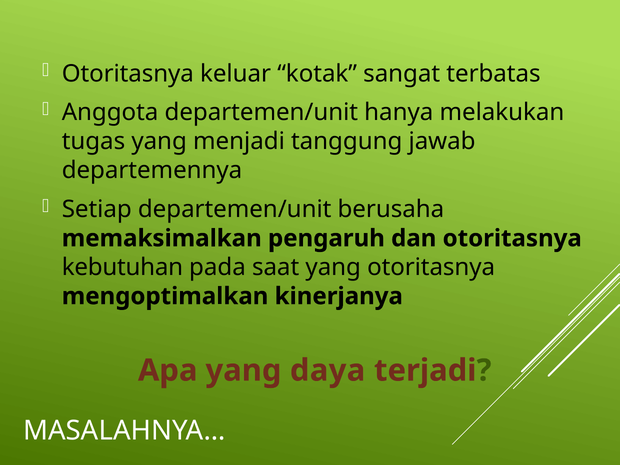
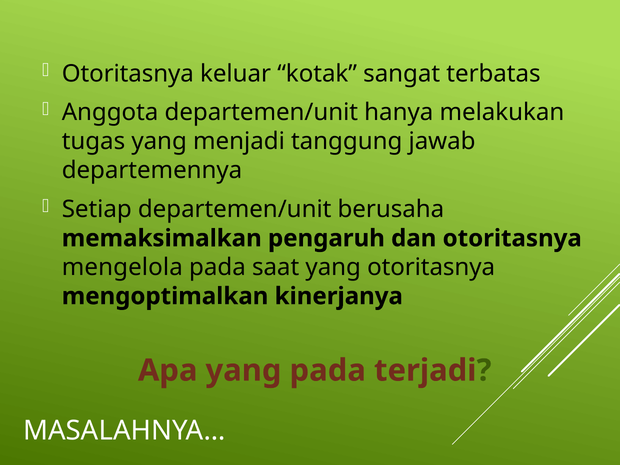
kebutuhan: kebutuhan -> mengelola
yang daya: daya -> pada
